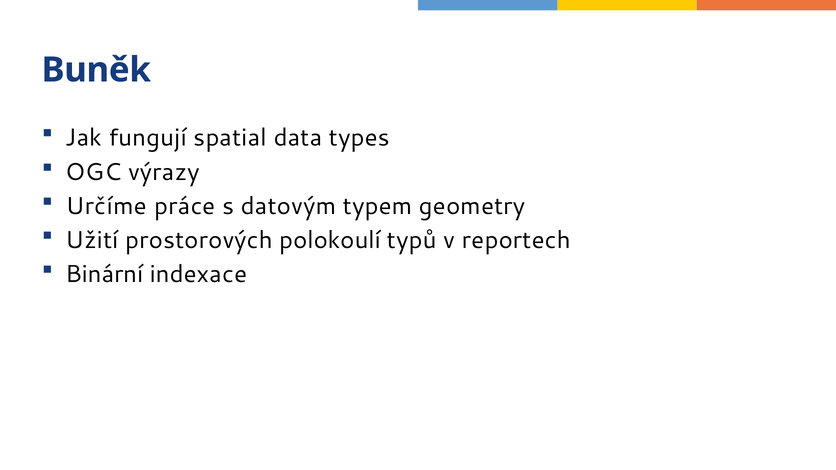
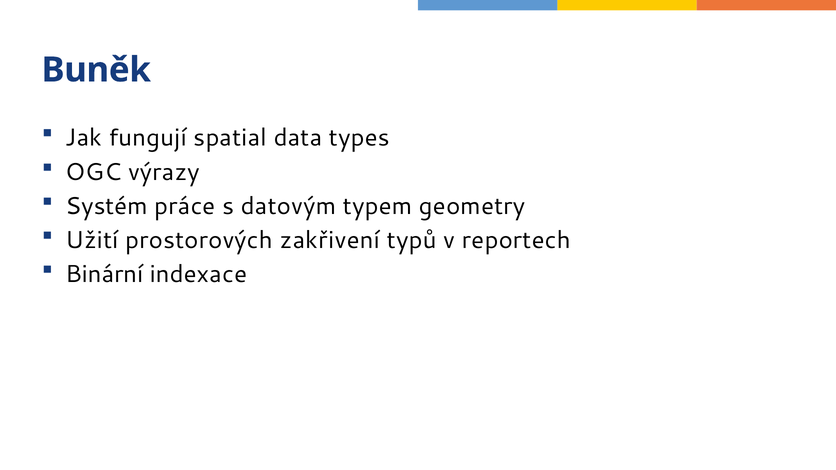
Určíme: Určíme -> Systém
polokoulí: polokoulí -> zakřivení
